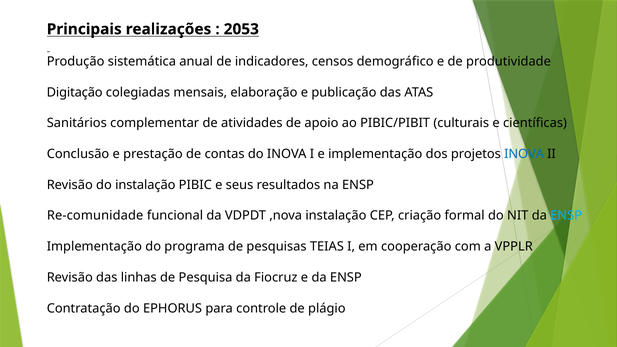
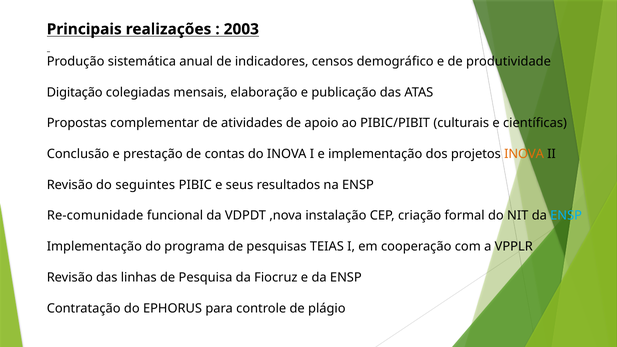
2053: 2053 -> 2003
Sanitários: Sanitários -> Propostas
INOVA at (524, 154) colour: blue -> orange
do instalação: instalação -> seguintes
